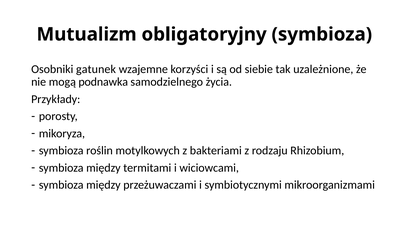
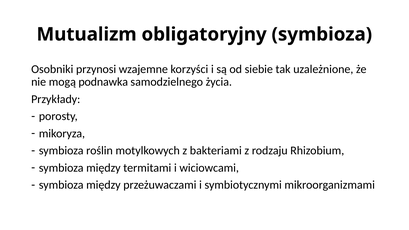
gatunek: gatunek -> przynosi
